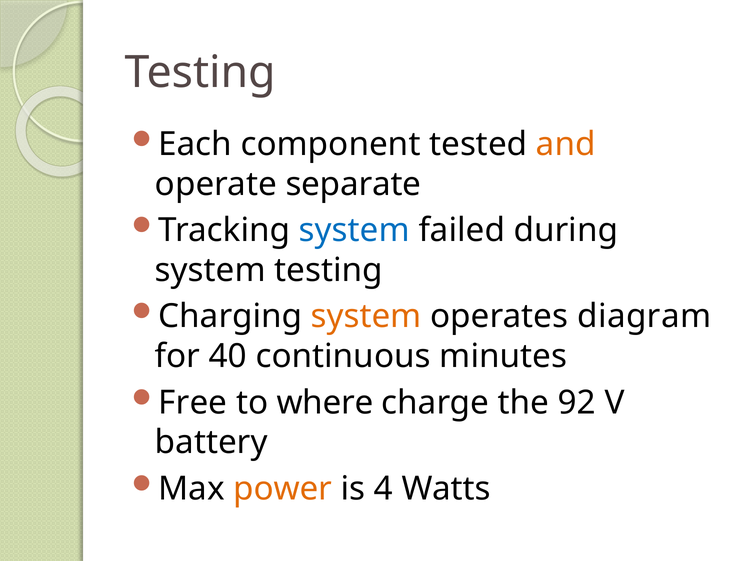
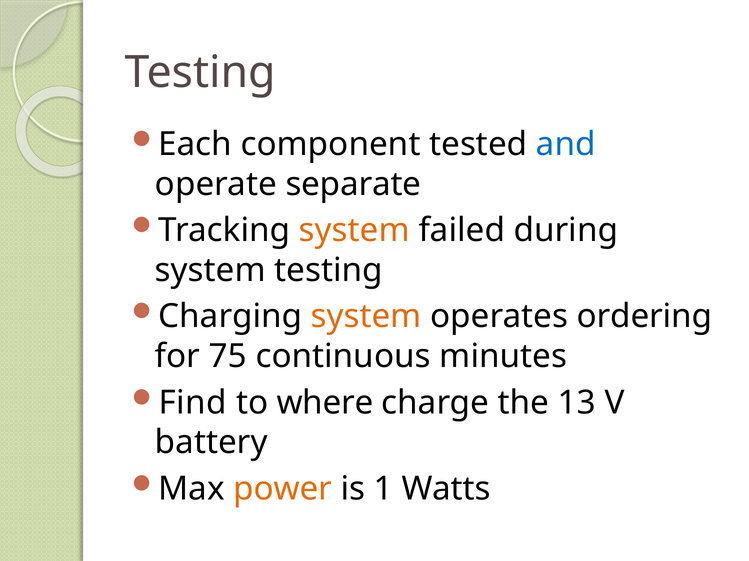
and colour: orange -> blue
system at (354, 231) colour: blue -> orange
diagram: diagram -> ordering
40: 40 -> 75
Free: Free -> Find
92: 92 -> 13
4: 4 -> 1
